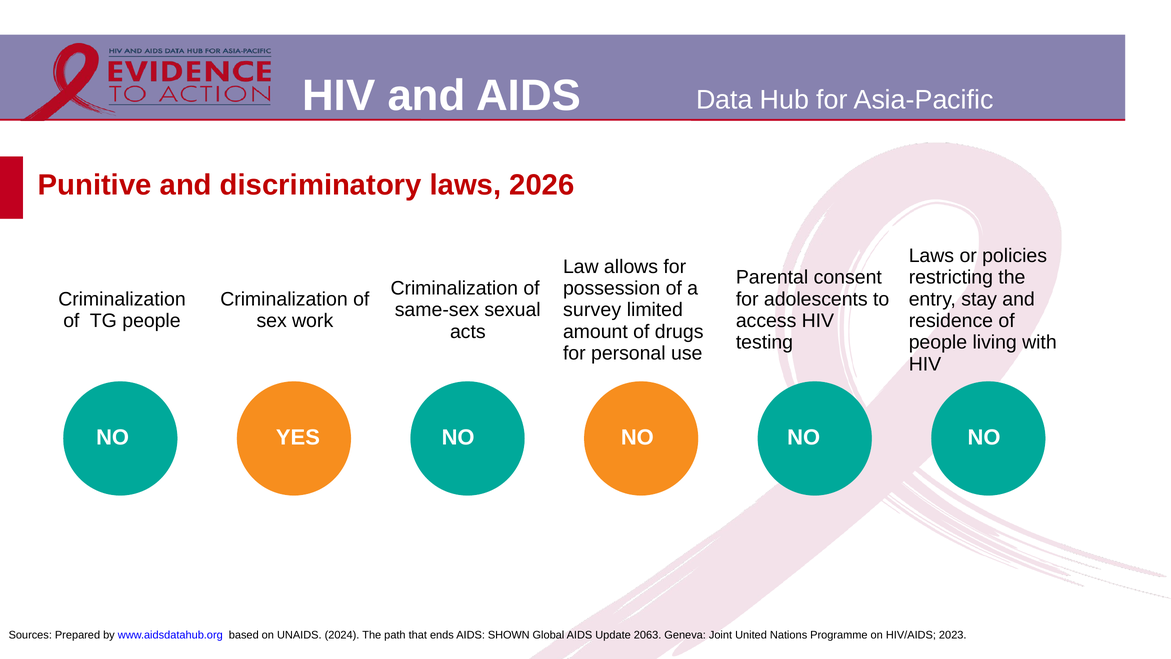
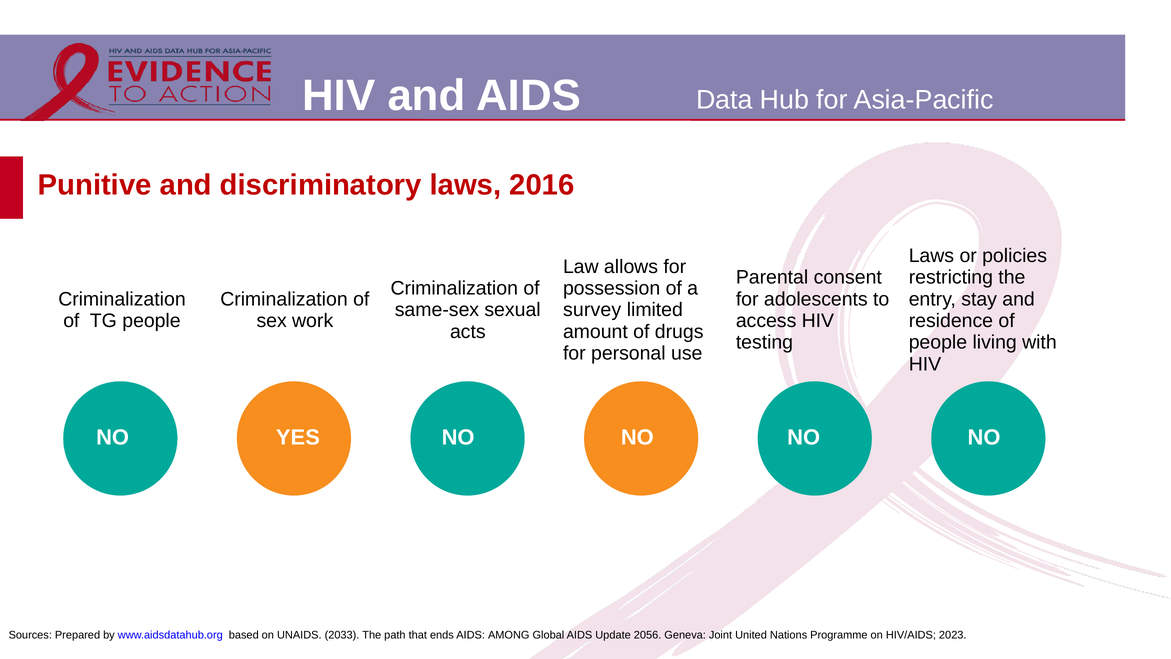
2026: 2026 -> 2016
2024: 2024 -> 2033
SHOWN: SHOWN -> AMONG
2063: 2063 -> 2056
